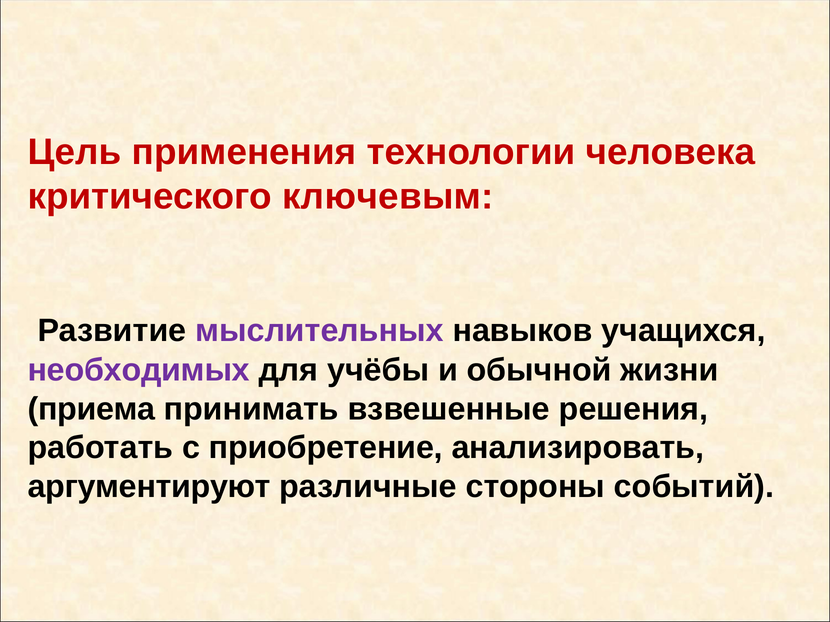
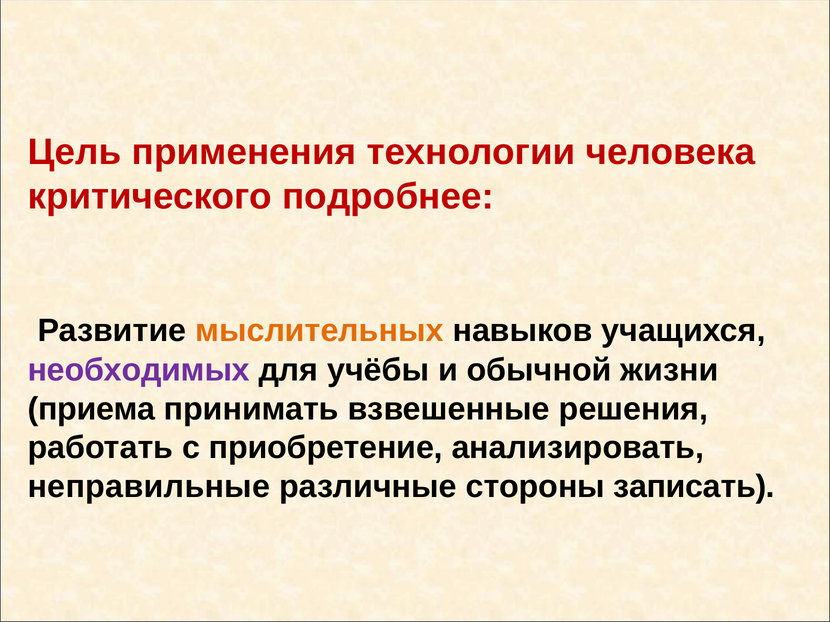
ключевым: ключевым -> подробнее
мыслительных colour: purple -> orange
аргументируют: аргументируют -> неправильные
событий: событий -> записать
